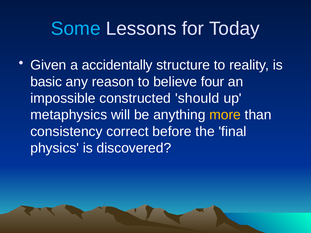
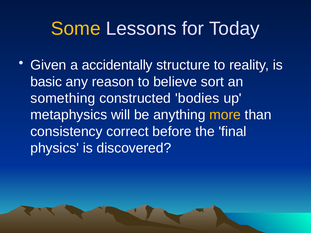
Some colour: light blue -> yellow
four: four -> sort
impossible: impossible -> something
should: should -> bodies
